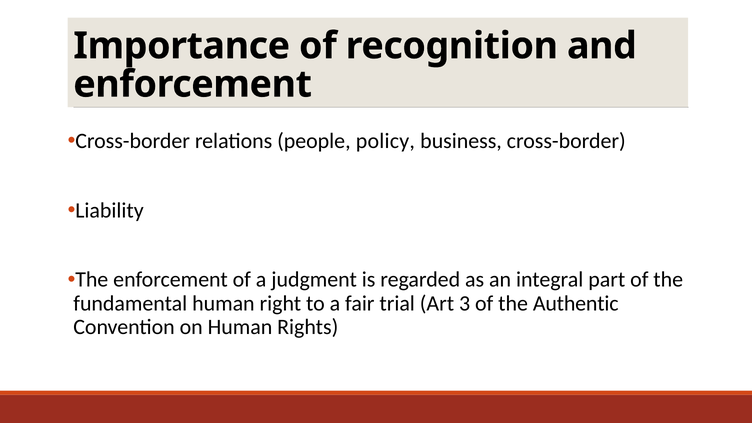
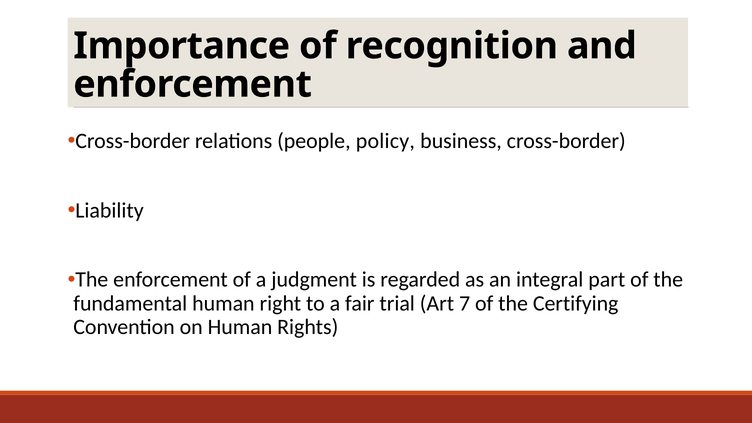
3: 3 -> 7
Authentic: Authentic -> Certifying
